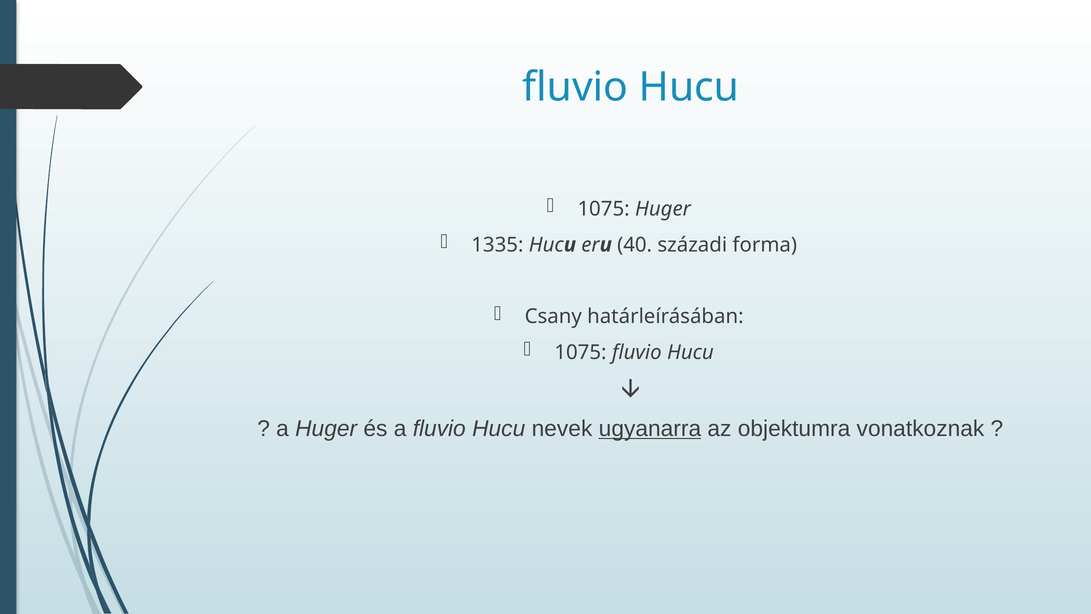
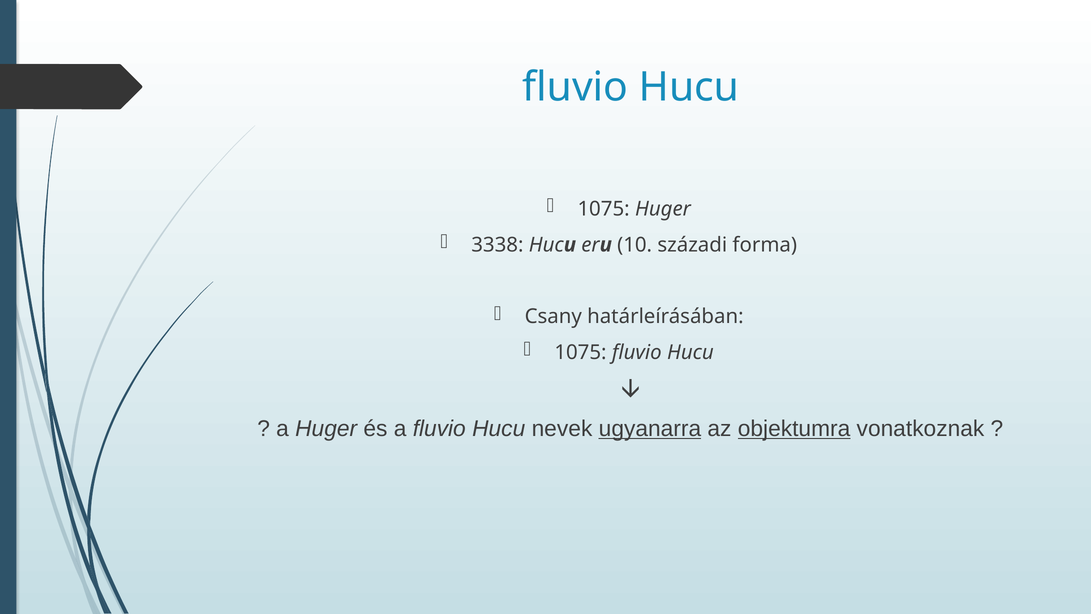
1335: 1335 -> 3338
40: 40 -> 10
objektumra underline: none -> present
